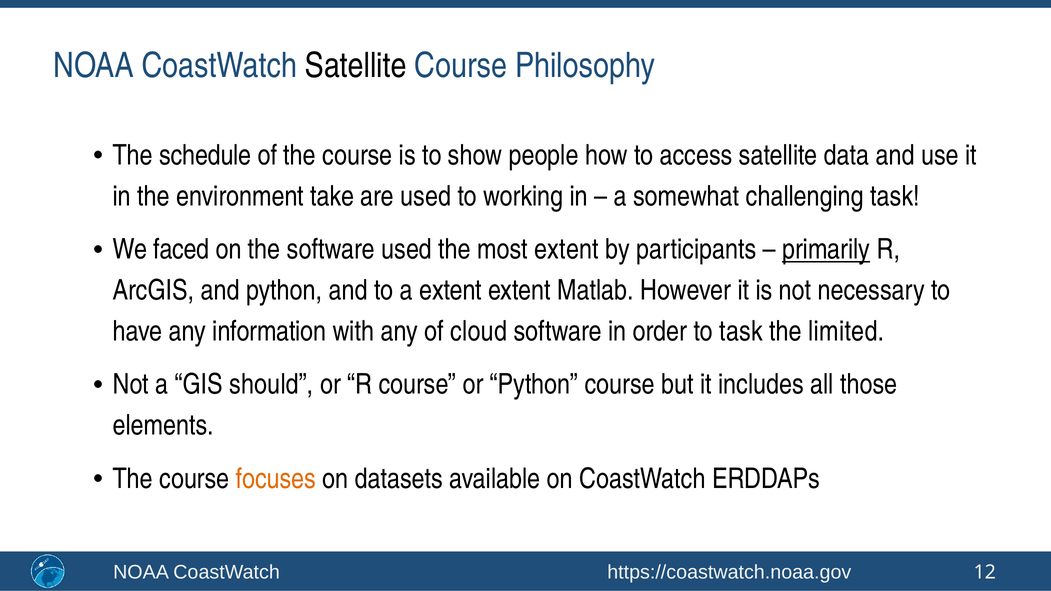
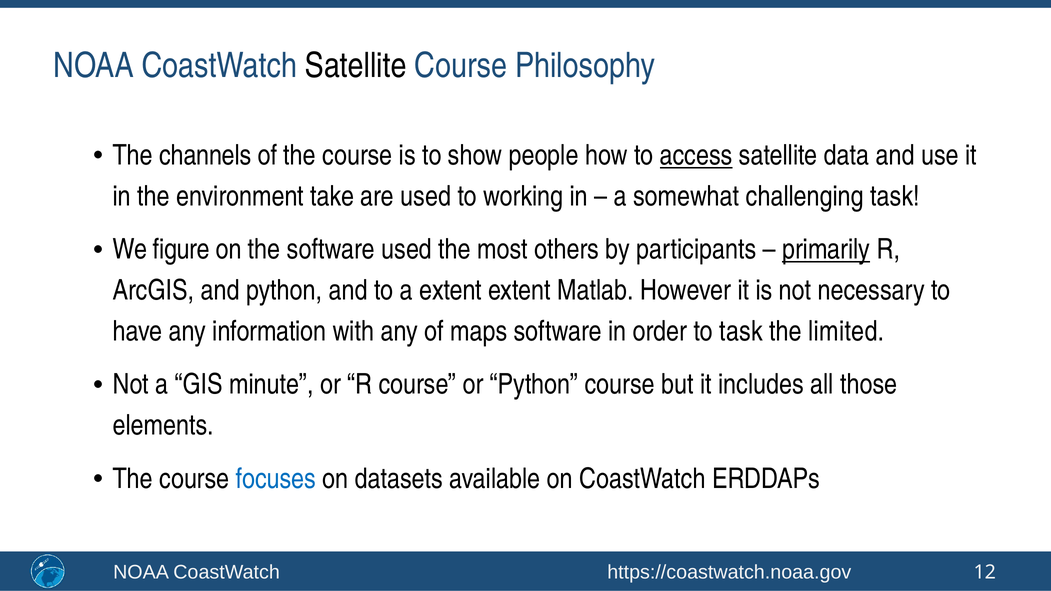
schedule: schedule -> channels
access underline: none -> present
faced: faced -> figure
most extent: extent -> others
cloud: cloud -> maps
should: should -> minute
focuses colour: orange -> blue
